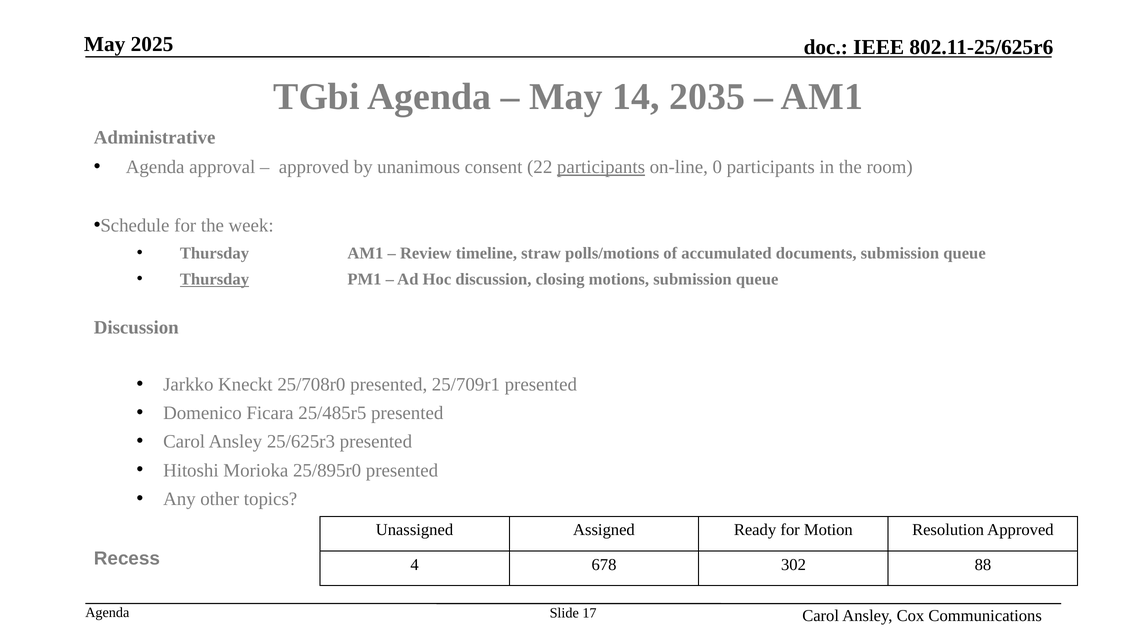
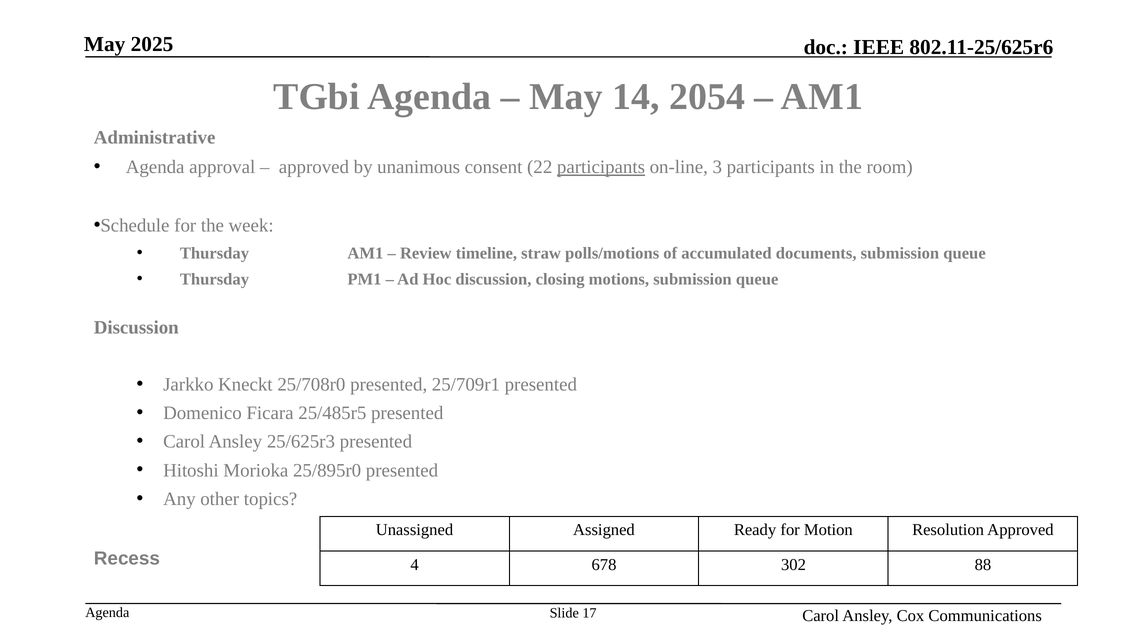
2035: 2035 -> 2054
0: 0 -> 3
Thursday at (214, 280) underline: present -> none
